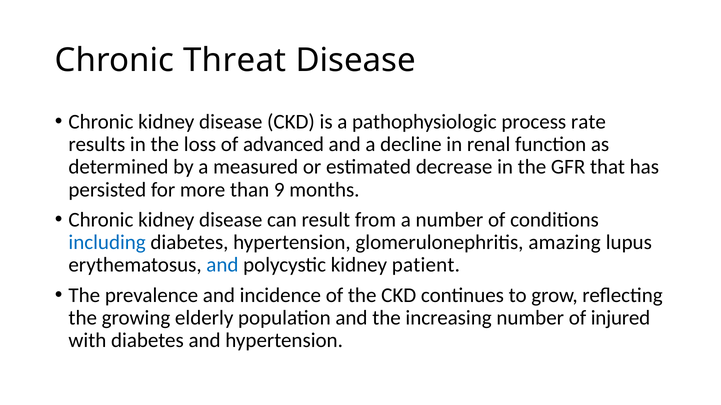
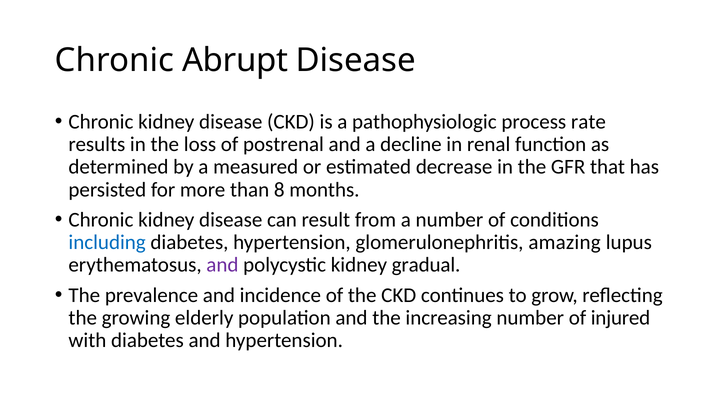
Threat: Threat -> Abrupt
advanced: advanced -> postrenal
9: 9 -> 8
and at (222, 265) colour: blue -> purple
patient: patient -> gradual
